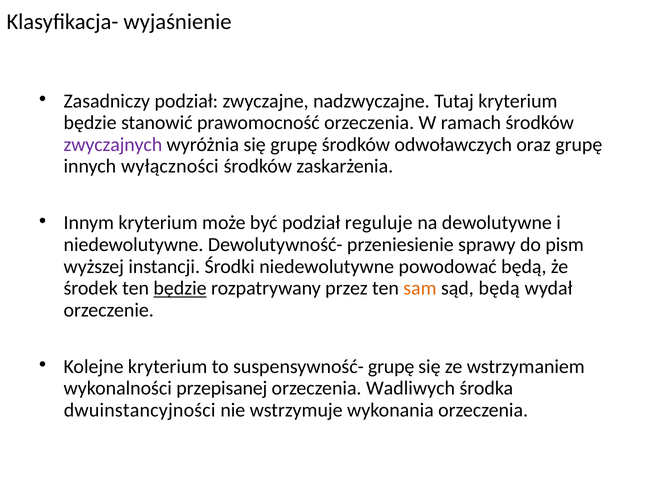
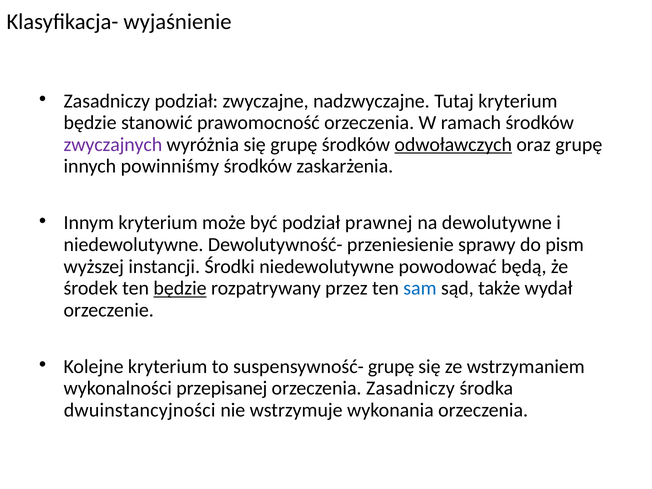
odwoławczych underline: none -> present
wyłączności: wyłączności -> powinniśmy
reguluje: reguluje -> prawnej
sam colour: orange -> blue
sąd będą: będą -> także
orzeczenia Wadliwych: Wadliwych -> Zasadniczy
